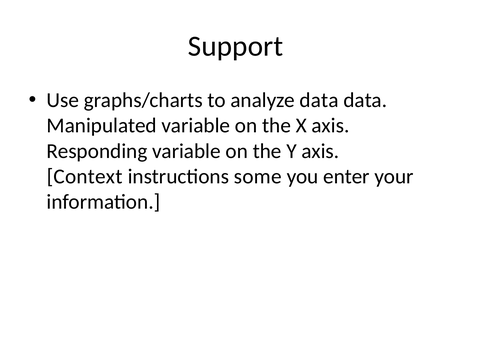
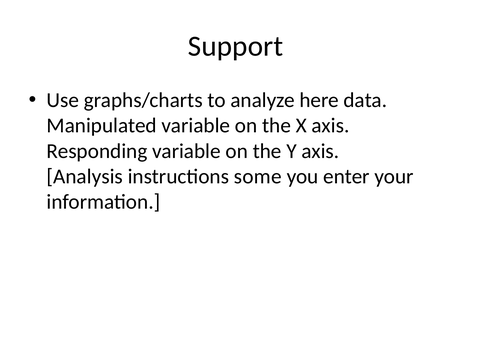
analyze data: data -> here
Context: Context -> Analysis
